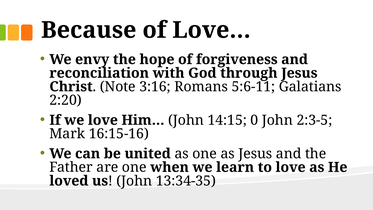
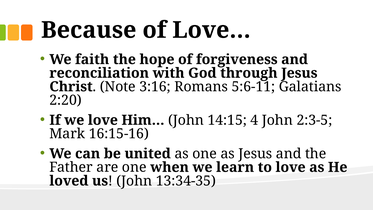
envy: envy -> faith
0: 0 -> 4
